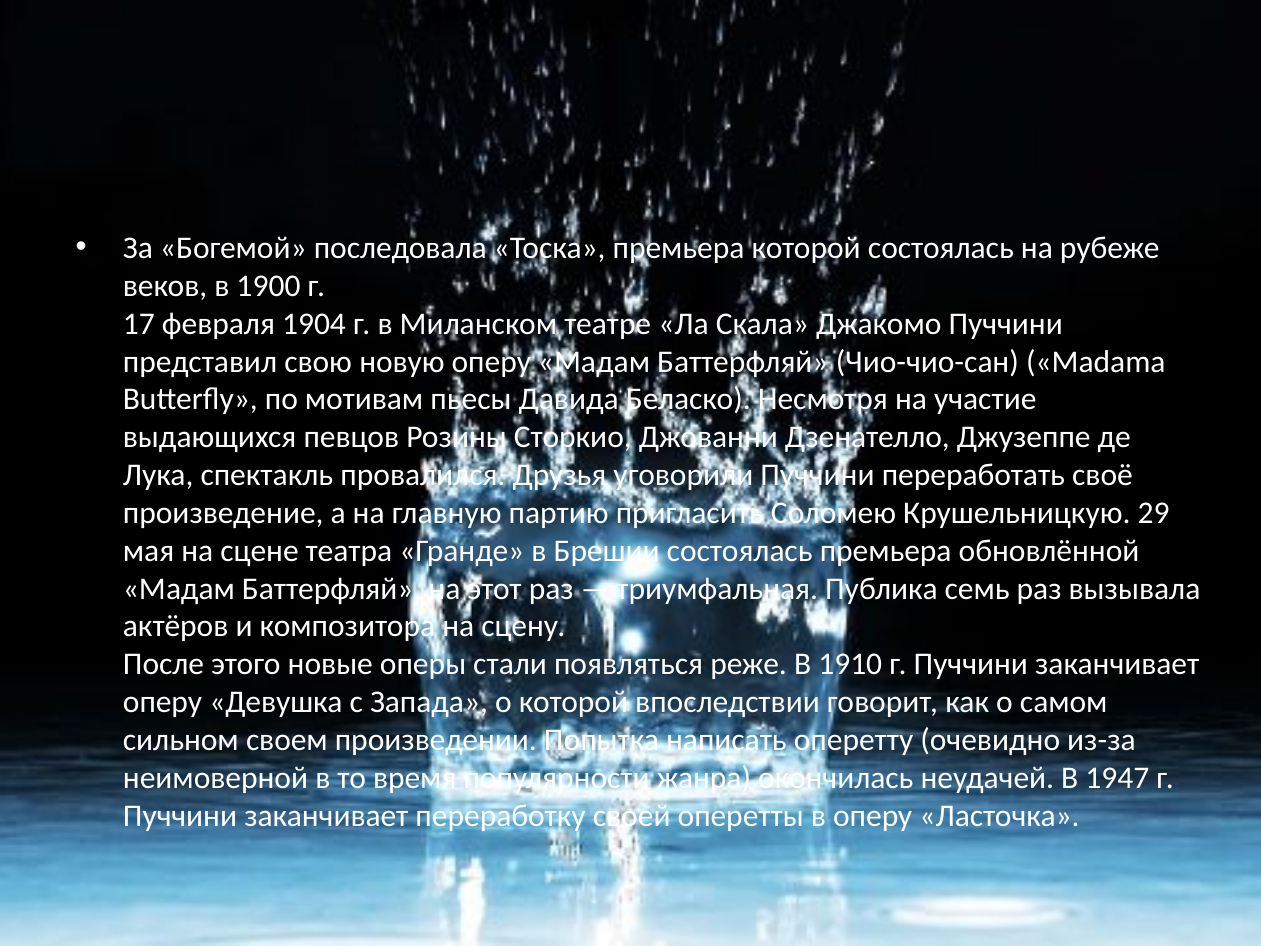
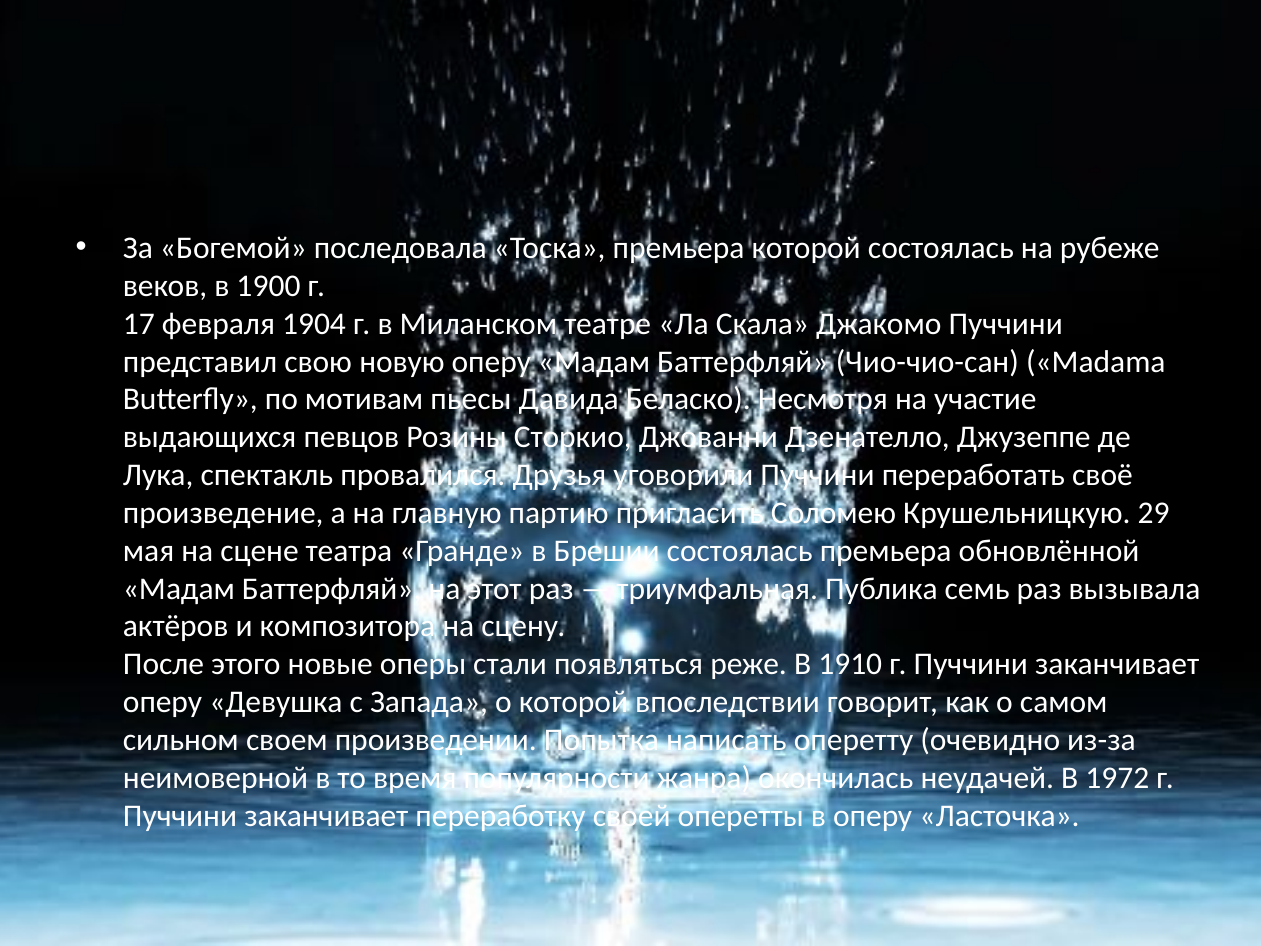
1947: 1947 -> 1972
